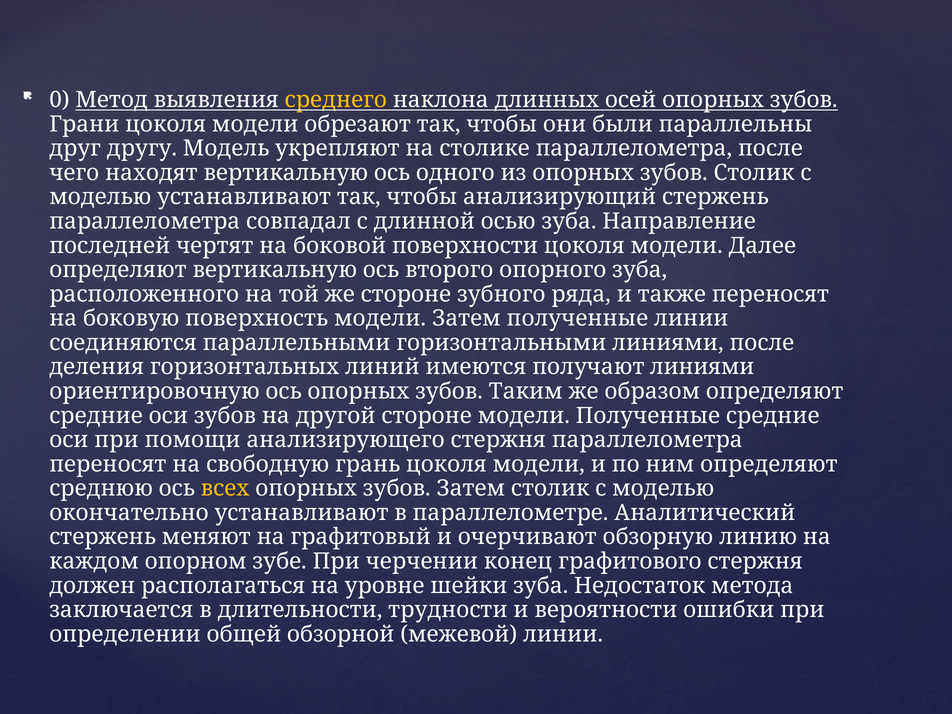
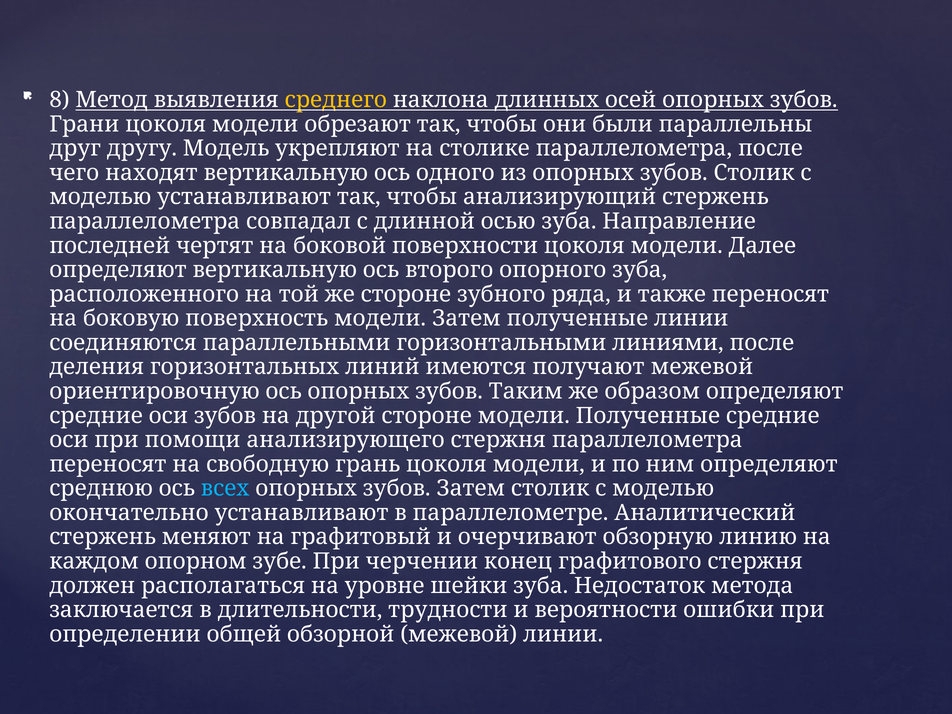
0: 0 -> 8
получают линиями: линиями -> межевой
всех colour: yellow -> light blue
